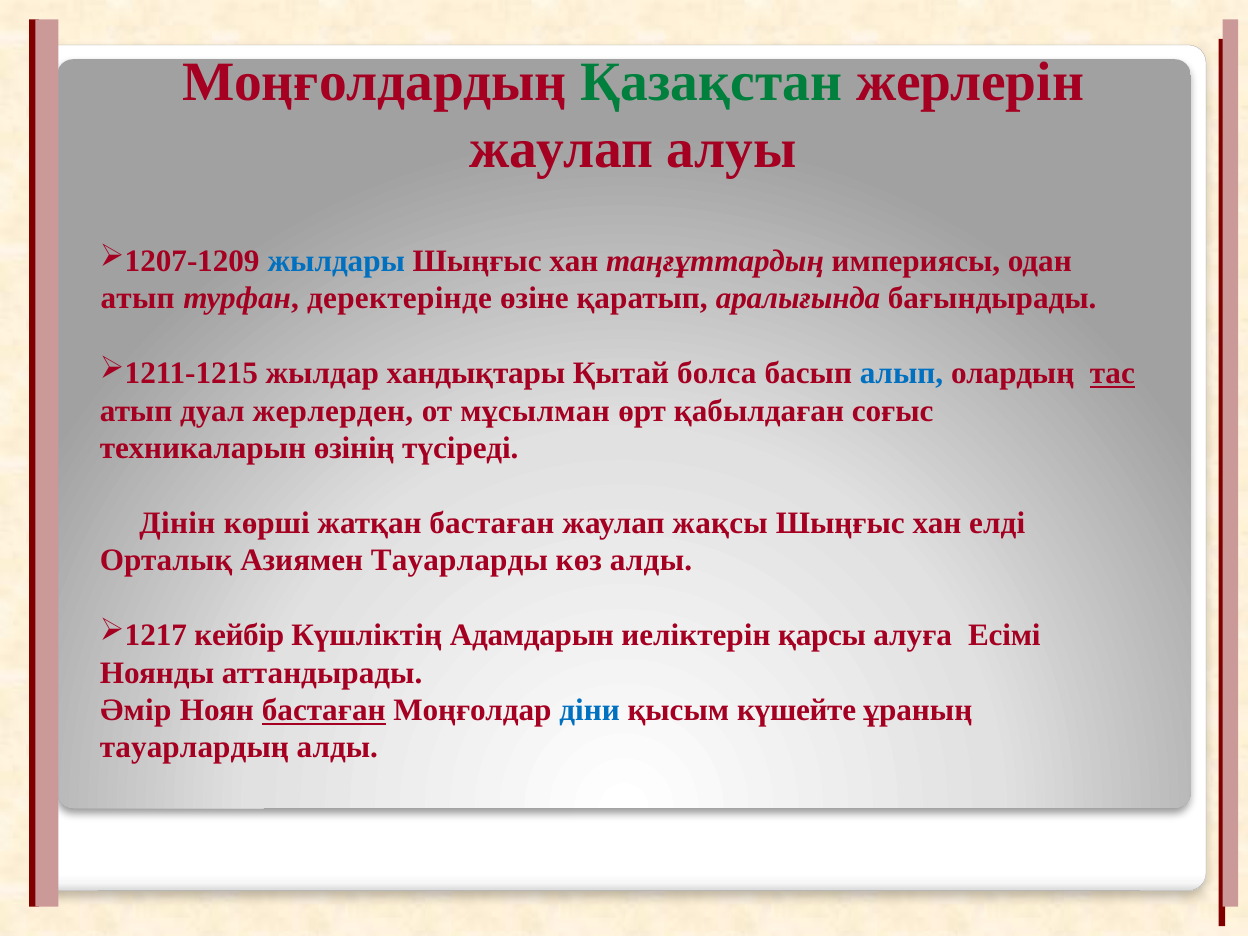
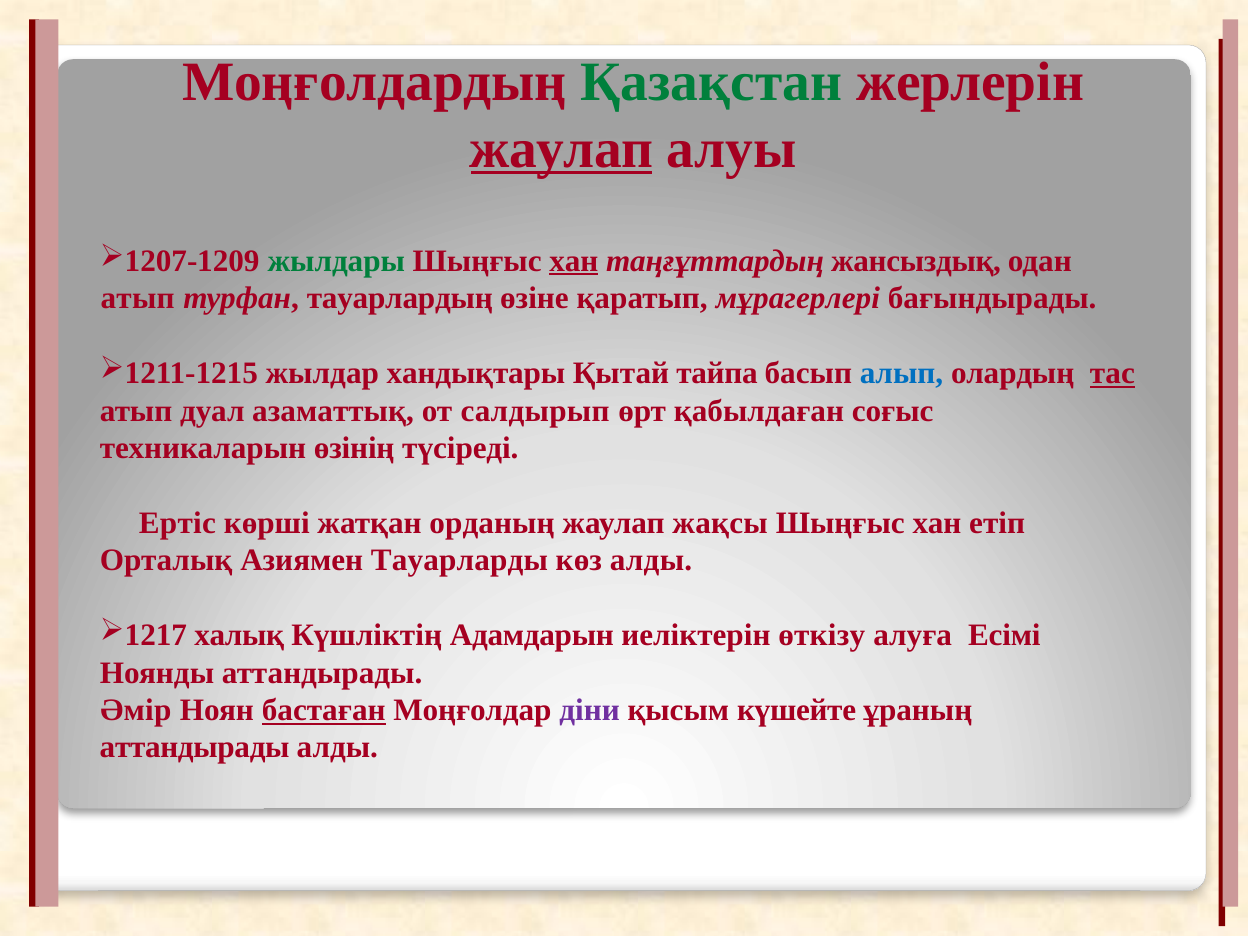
жаулап at (562, 149) underline: none -> present
жылдары colour: blue -> green
хан at (574, 261) underline: none -> present
империясы: империясы -> жансыздық
деректерінде: деректерінде -> тауарлардың
аралығында: аралығында -> мұрагерлері
болса: болса -> тайпа
жерлерден: жерлерден -> азаматтық
мұсылман: мұсылман -> салдырып
Дінін: Дінін -> Ертіс
жатқан бастаған: бастаған -> орданың
елді: елді -> етіп
кейбір: кейбір -> халық
қарсы: қарсы -> өткізу
діни colour: blue -> purple
тауарлардың at (194, 748): тауарлардың -> аттандырады
